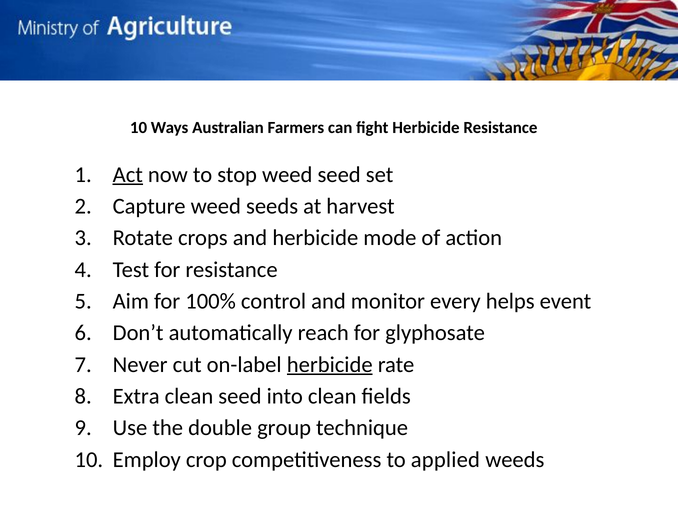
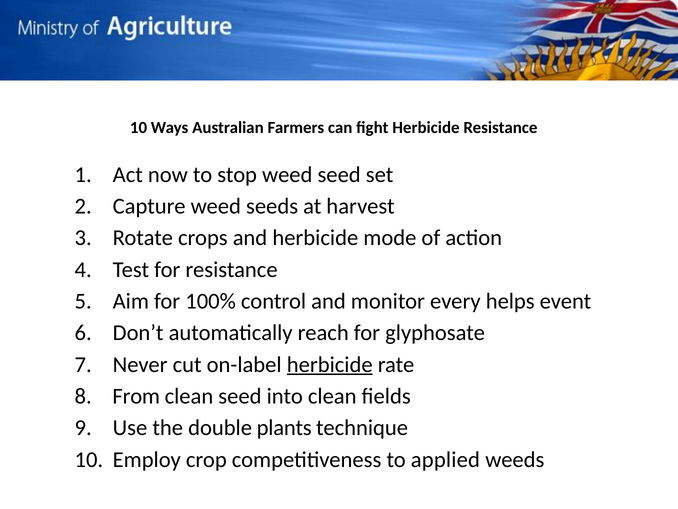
Act underline: present -> none
Extra: Extra -> From
group: group -> plants
